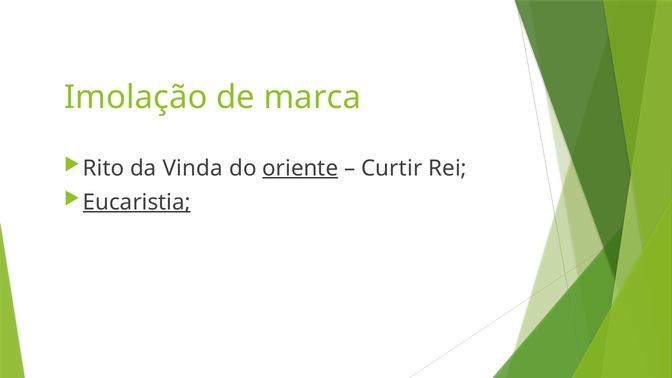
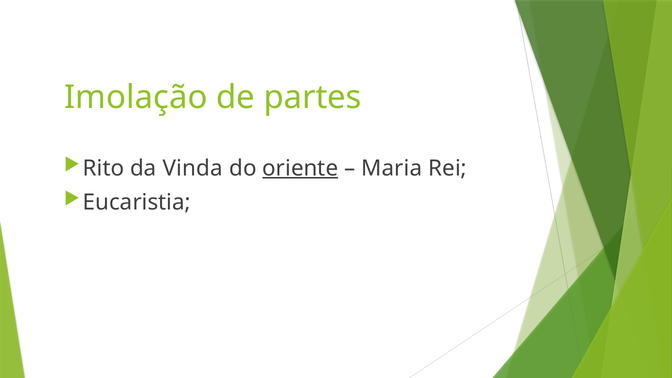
marca: marca -> partes
Curtir: Curtir -> Maria
Eucaristia underline: present -> none
